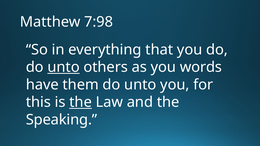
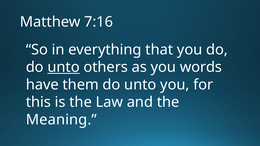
7:98: 7:98 -> 7:16
the at (81, 102) underline: present -> none
Speaking: Speaking -> Meaning
